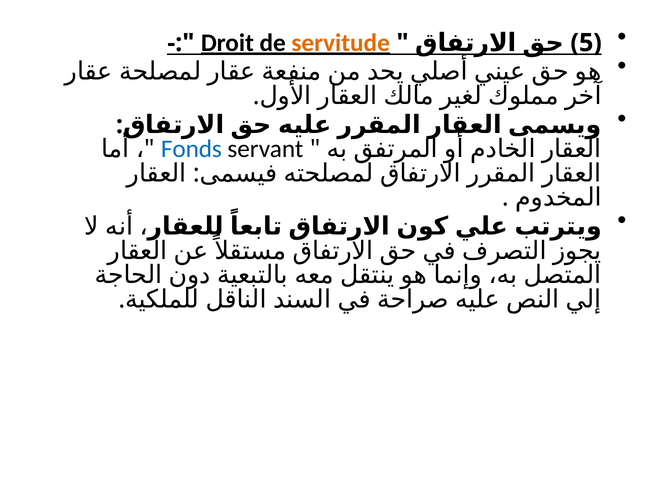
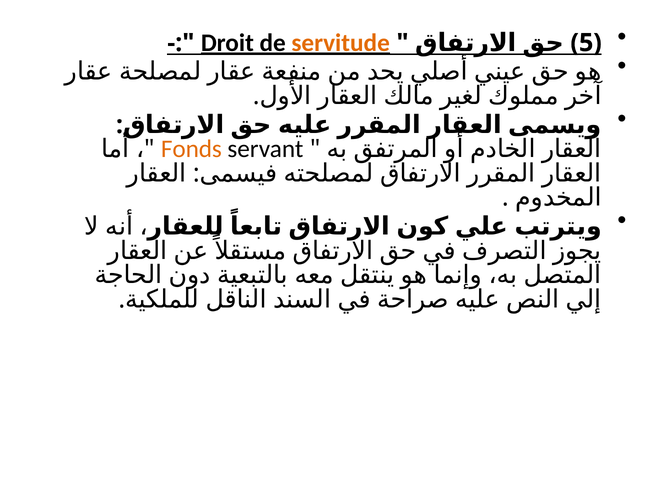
Fonds colour: blue -> orange
